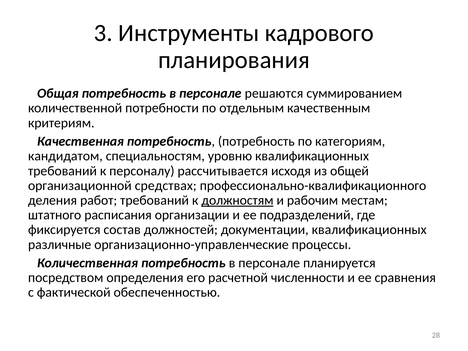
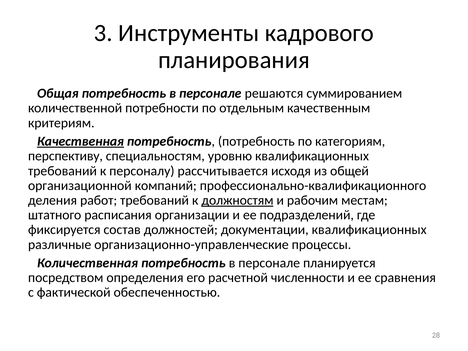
Качественная underline: none -> present
кандидатом: кандидатом -> перспективу
средствах: средствах -> компаний
